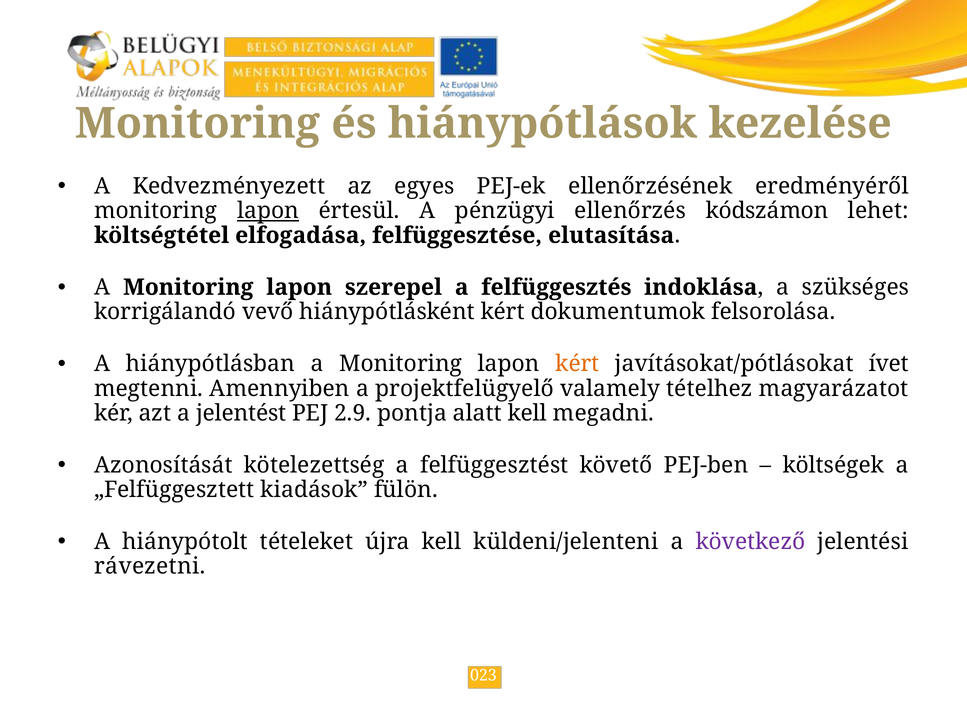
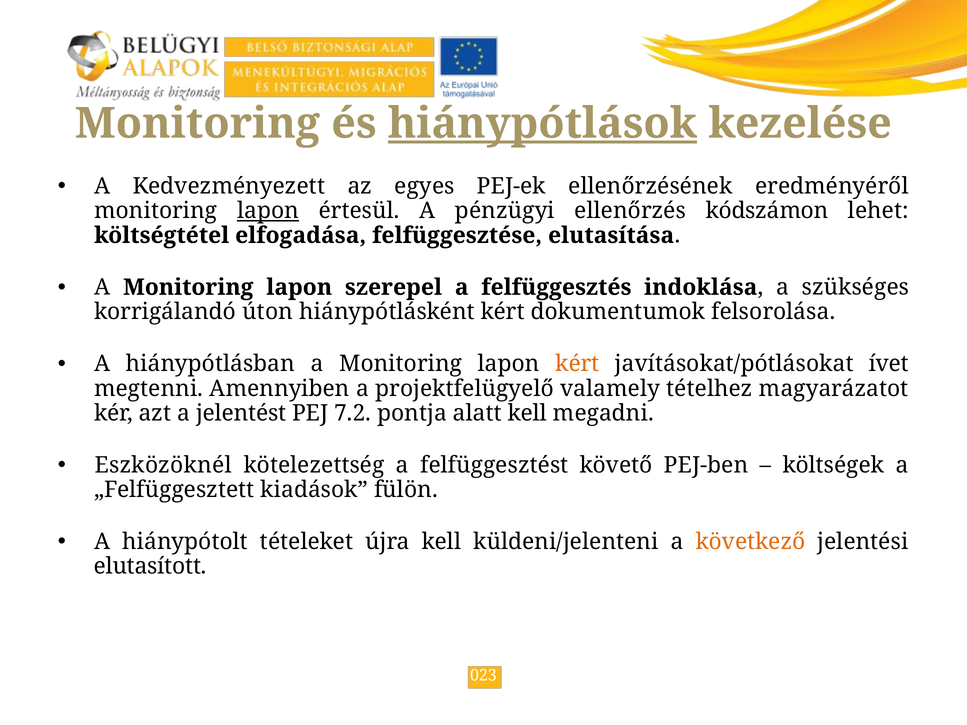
hiánypótlások underline: none -> present
vevő: vevő -> úton
2.9: 2.9 -> 7.2
Azonosítását: Azonosítását -> Eszközöknél
következő colour: purple -> orange
rávezetni: rávezetni -> elutasított
